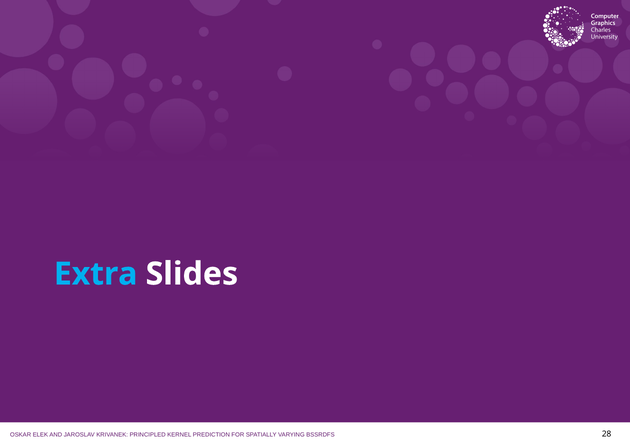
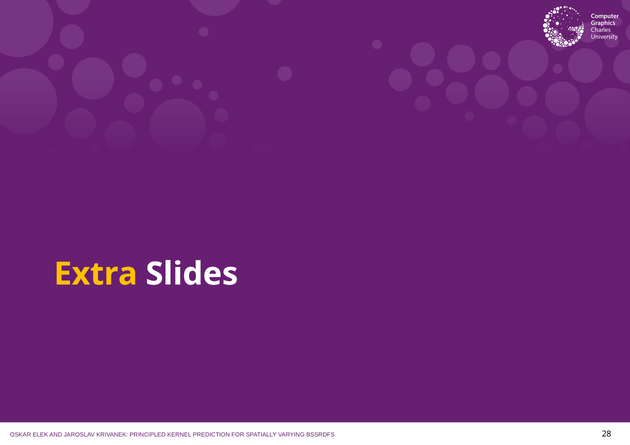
Extra colour: light blue -> yellow
